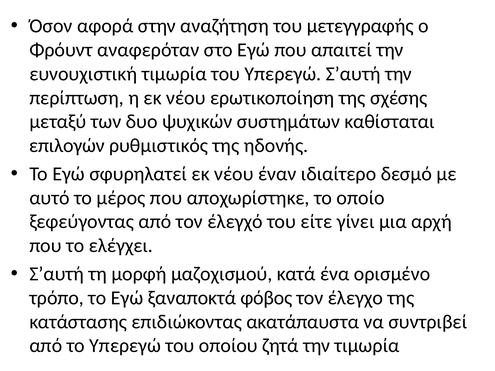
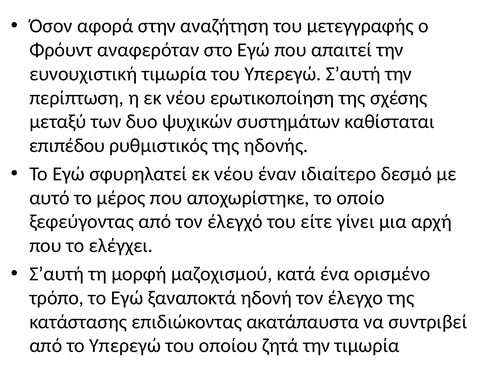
επιλογών: επιλογών -> επιπέδου
φόβος: φόβος -> ηδονή
